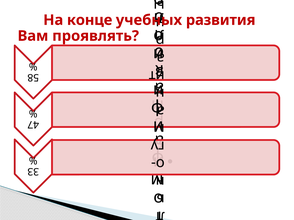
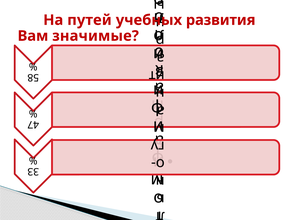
конце: конце -> путей
проявлять: проявлять -> значимые
